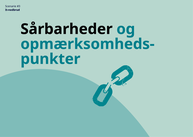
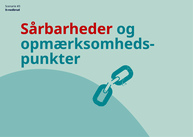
Sårbarheder colour: black -> red
